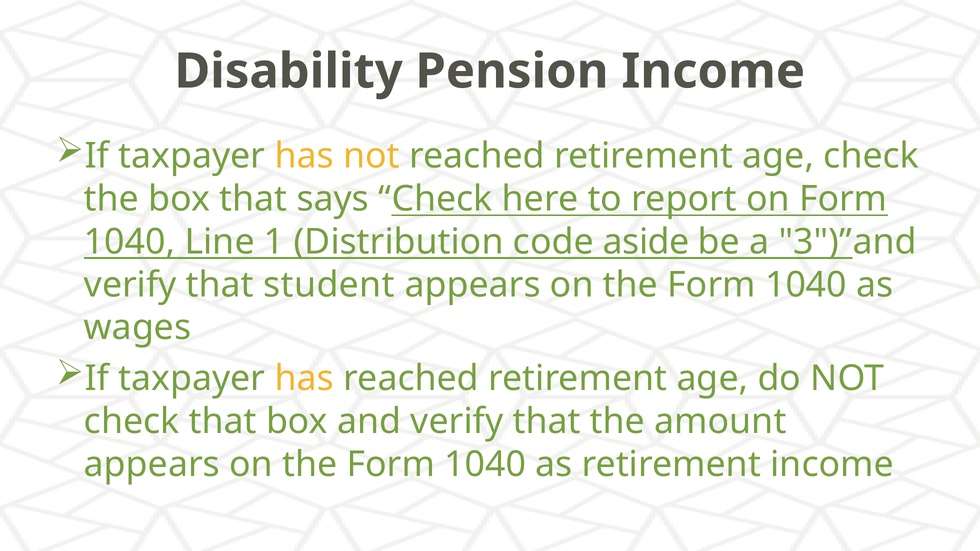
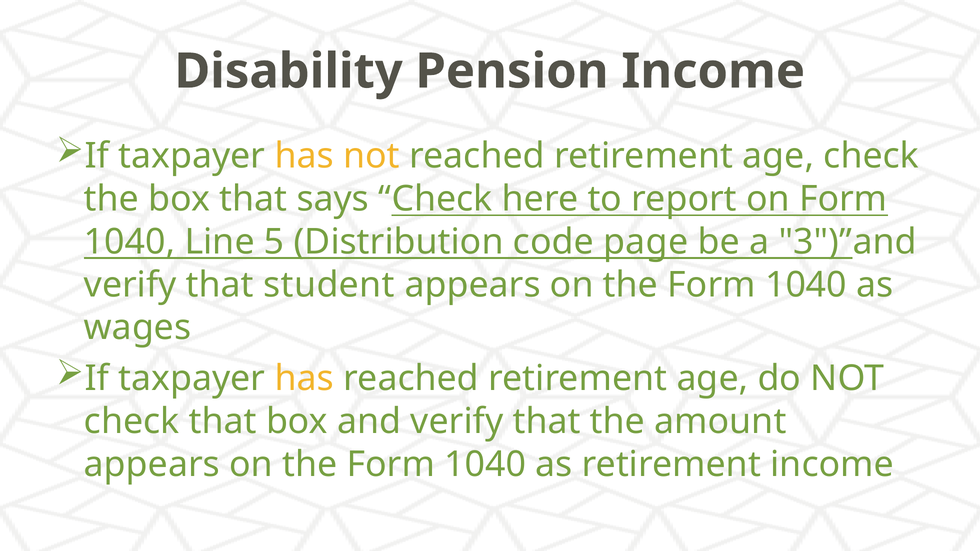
1: 1 -> 5
aside: aside -> page
